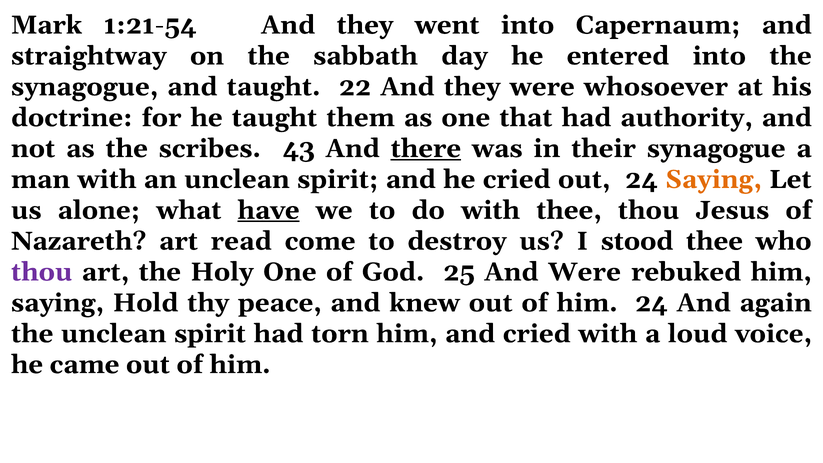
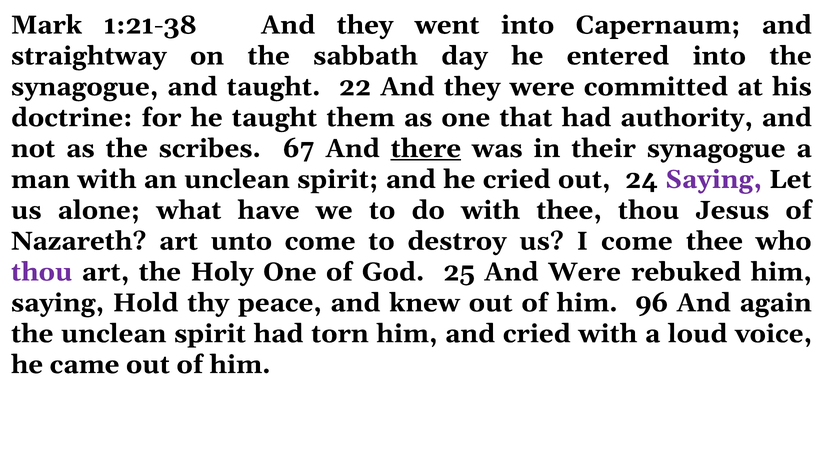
1:21-54: 1:21-54 -> 1:21-38
whosoever: whosoever -> committed
43: 43 -> 67
Saying at (714, 179) colour: orange -> purple
have underline: present -> none
read: read -> unto
I stood: stood -> come
him 24: 24 -> 96
